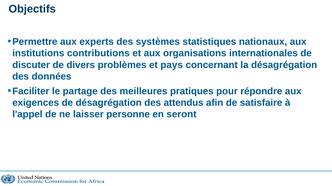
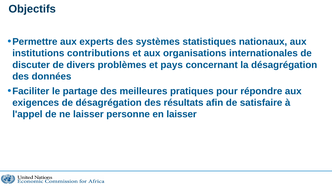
attendus: attendus -> résultats
en seront: seront -> laisser
